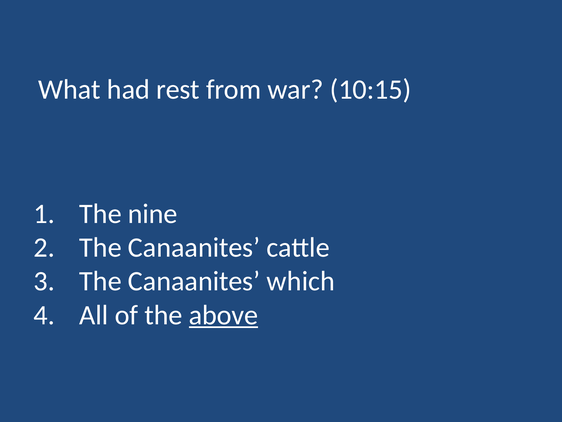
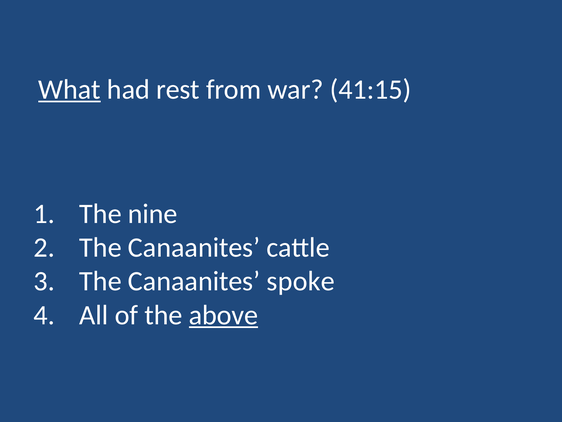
What underline: none -> present
10:15: 10:15 -> 41:15
which: which -> spoke
